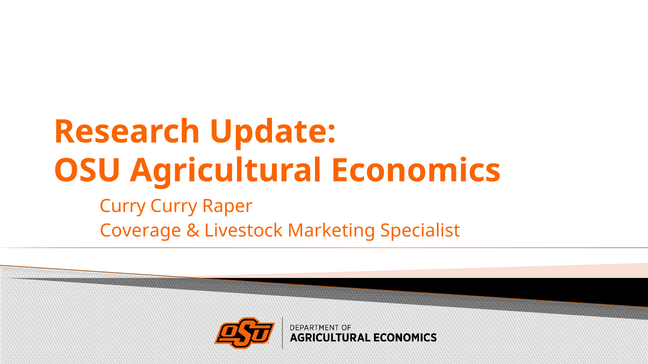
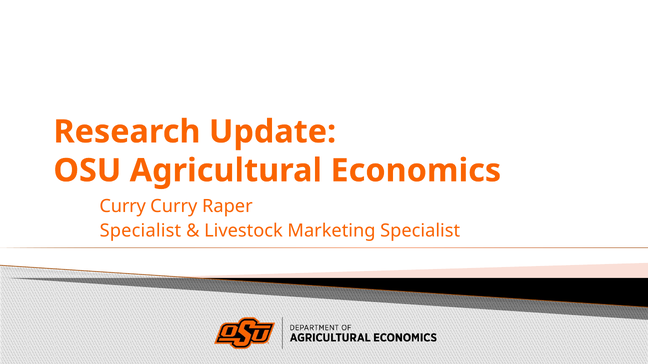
Coverage at (140, 231): Coverage -> Specialist
